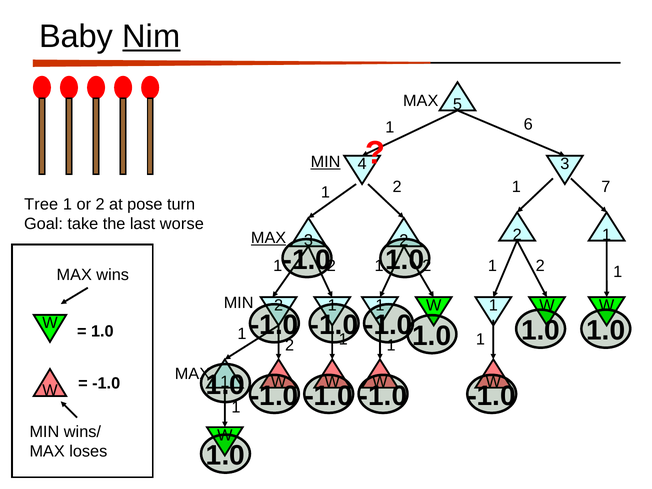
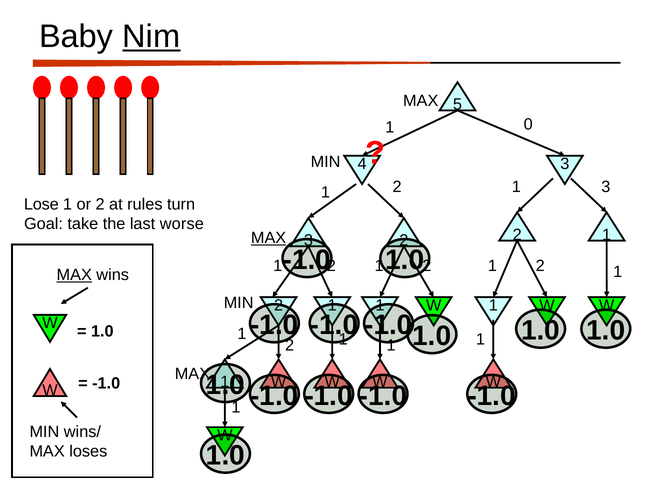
6: 6 -> 0
MIN at (326, 162) underline: present -> none
2 7: 7 -> 3
Tree: Tree -> Lose
pose: pose -> rules
MAX at (74, 275) underline: none -> present
